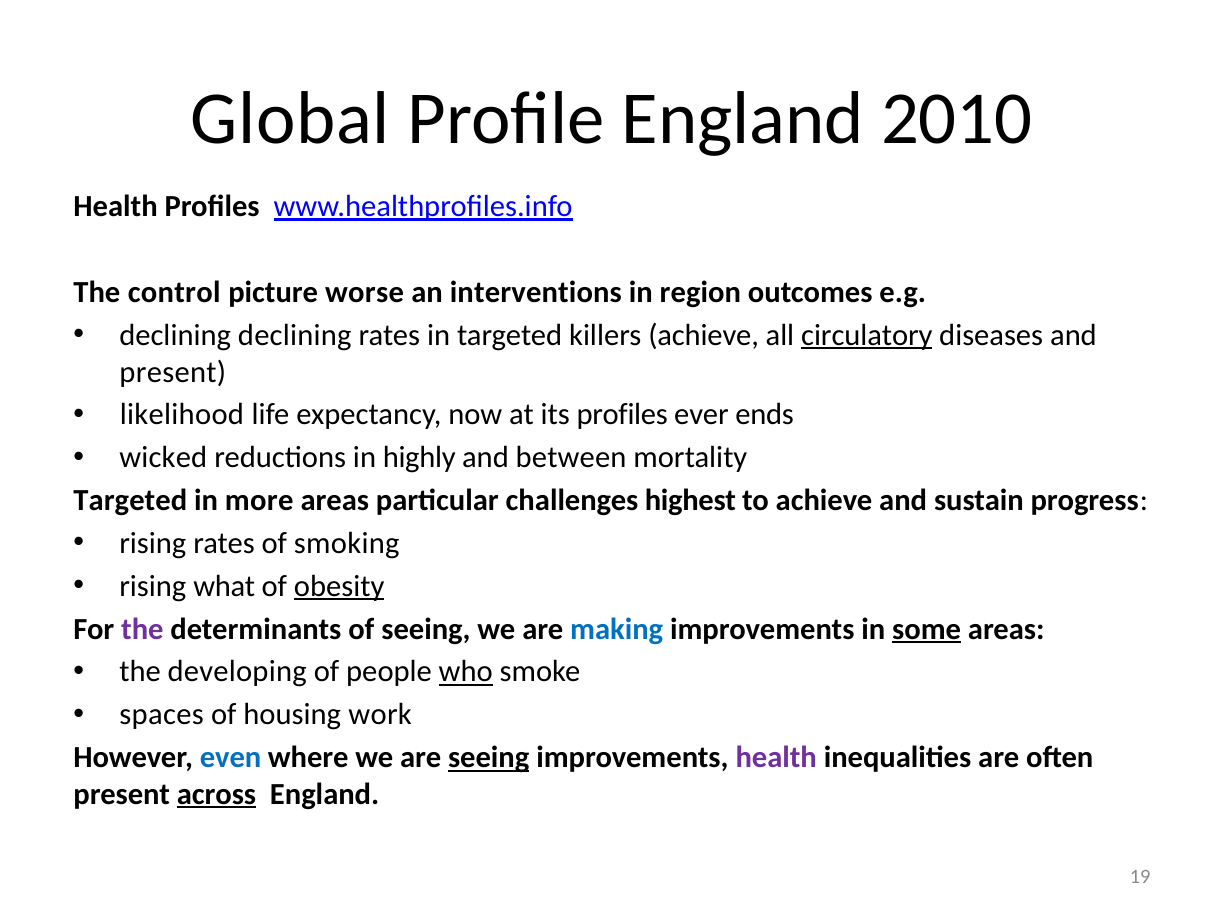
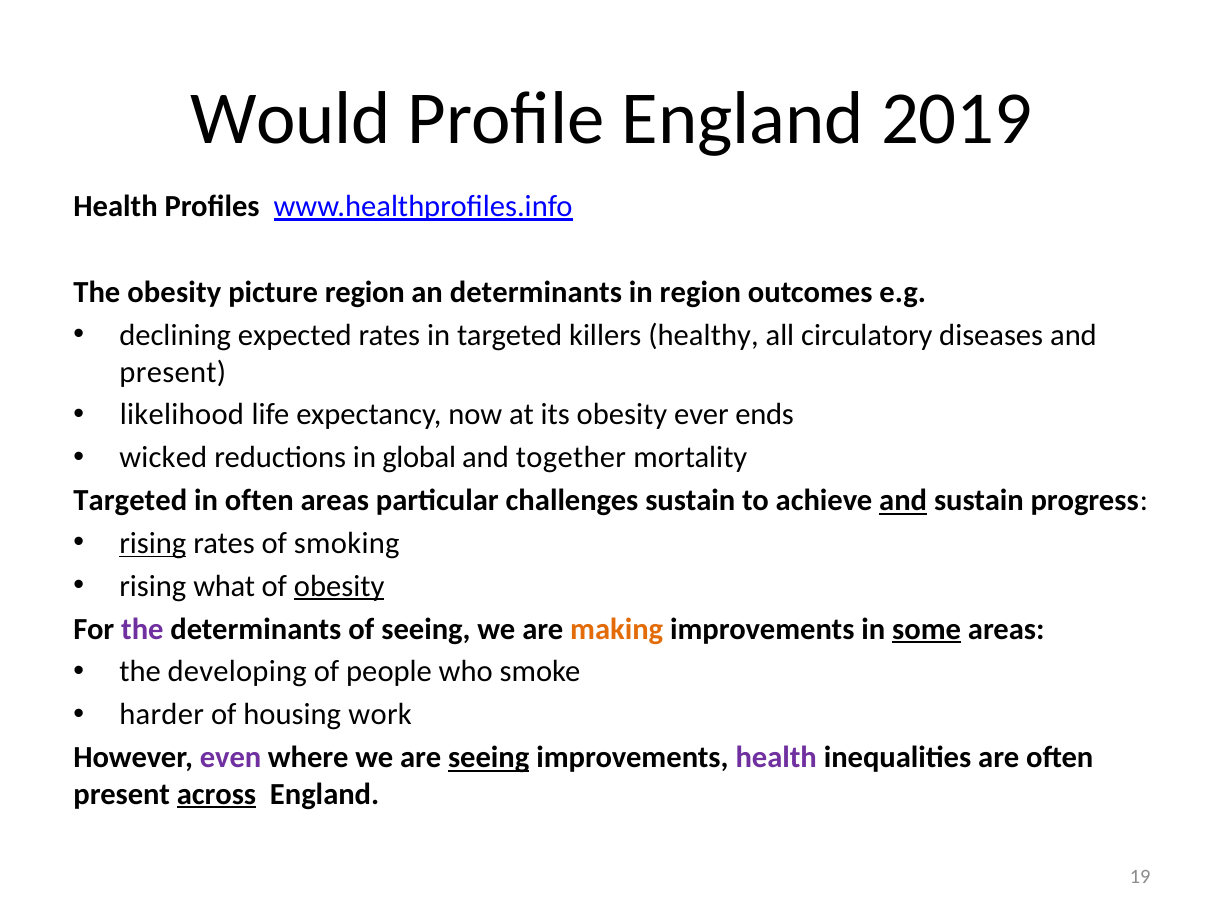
Global: Global -> Would
2010: 2010 -> 2019
The control: control -> obesity
picture worse: worse -> region
an interventions: interventions -> determinants
declining declining: declining -> expected
killers achieve: achieve -> healthy
circulatory underline: present -> none
its profiles: profiles -> obesity
highly: highly -> global
between: between -> together
in more: more -> often
challenges highest: highest -> sustain
and at (903, 500) underline: none -> present
rising at (153, 543) underline: none -> present
making colour: blue -> orange
who underline: present -> none
spaces: spaces -> harder
even colour: blue -> purple
